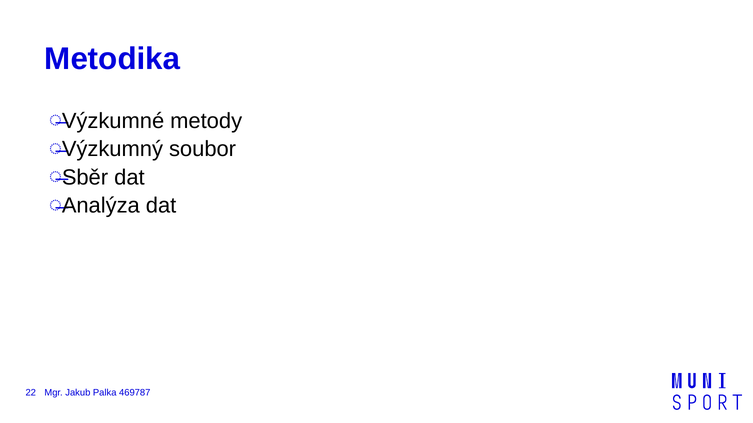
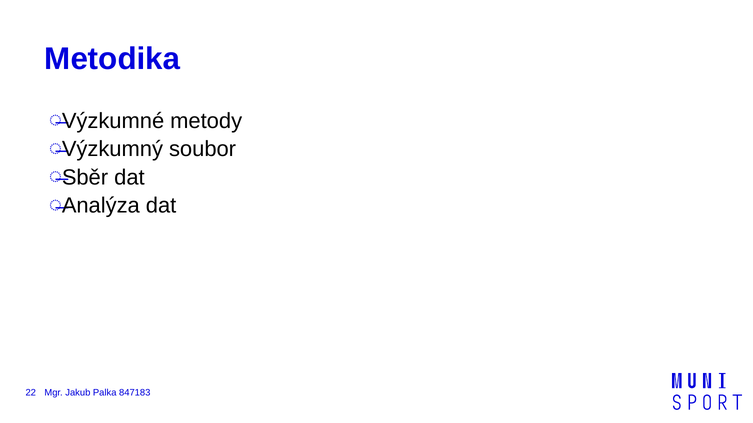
469787: 469787 -> 847183
